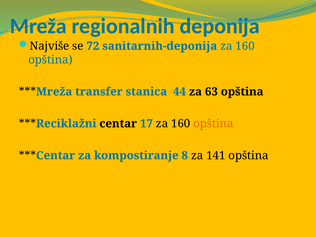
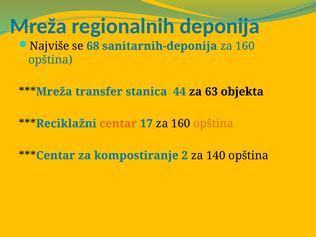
72: 72 -> 68
63 opština: opština -> objekta
centar colour: black -> orange
8: 8 -> 2
141: 141 -> 140
